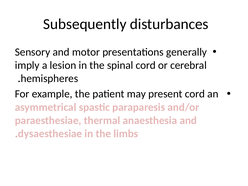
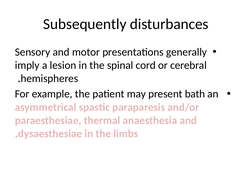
present cord: cord -> bath
